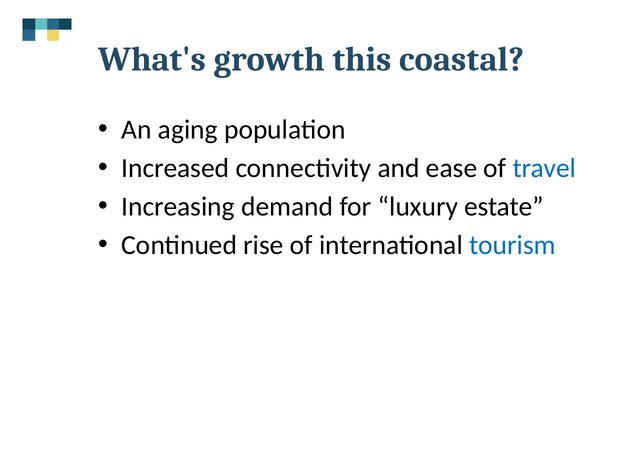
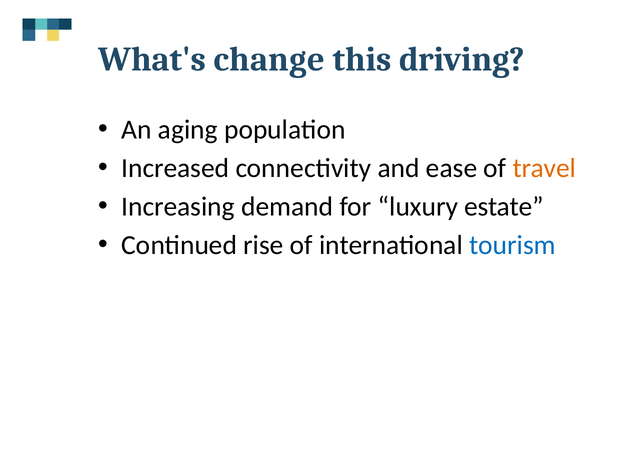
growth: growth -> change
coastal: coastal -> driving
travel colour: blue -> orange
